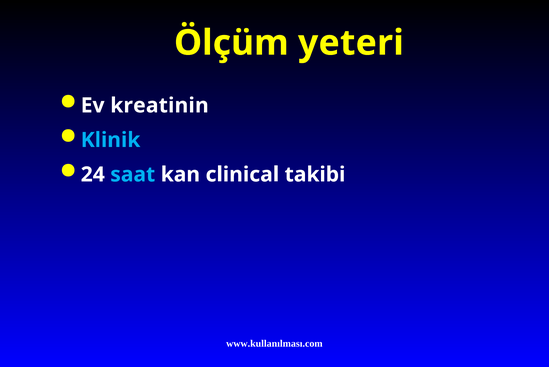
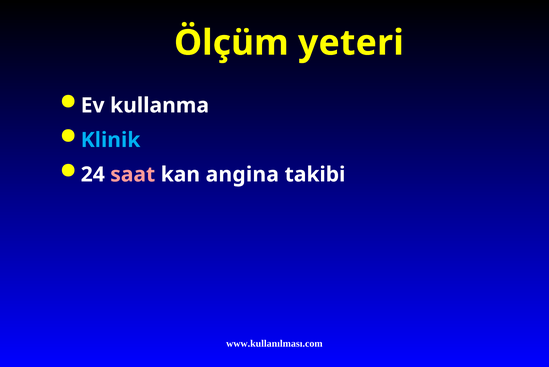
kreatinin: kreatinin -> kullanma
saat colour: light blue -> pink
clinical: clinical -> angina
